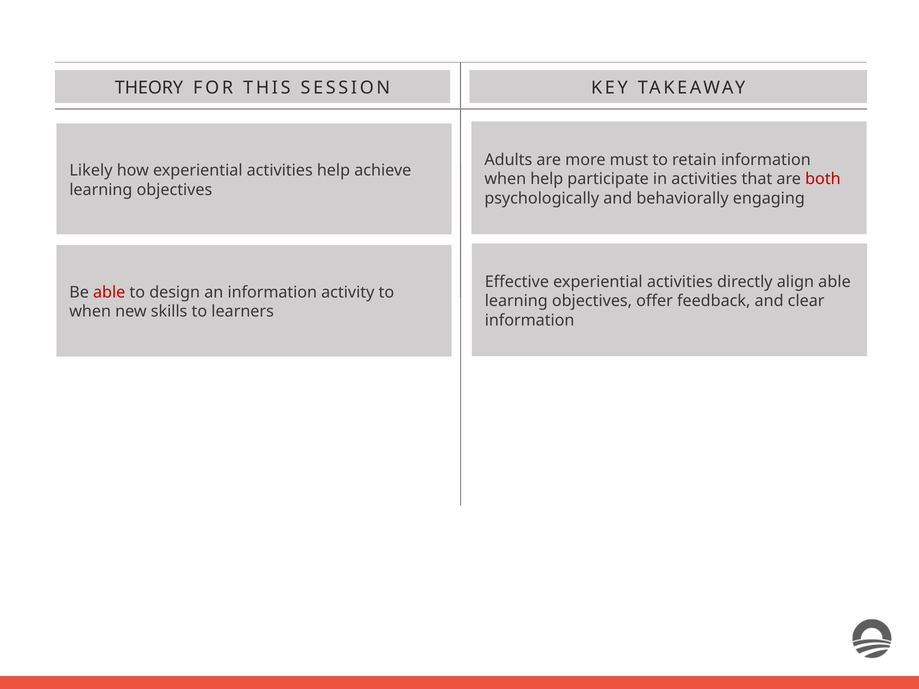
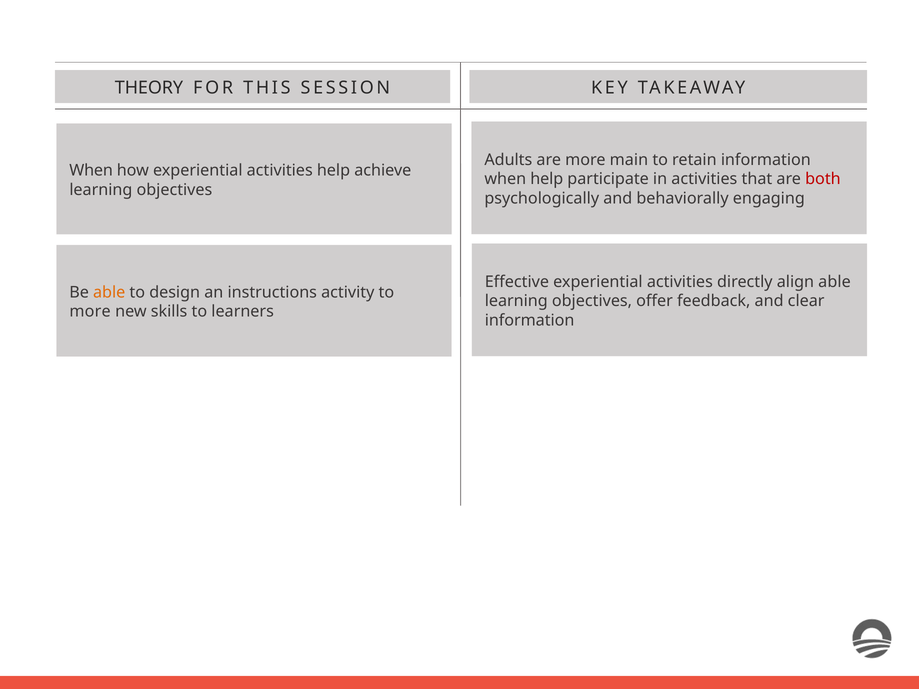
must: must -> main
Likely at (91, 170): Likely -> When
able at (109, 292) colour: red -> orange
an information: information -> instructions
when at (90, 312): when -> more
